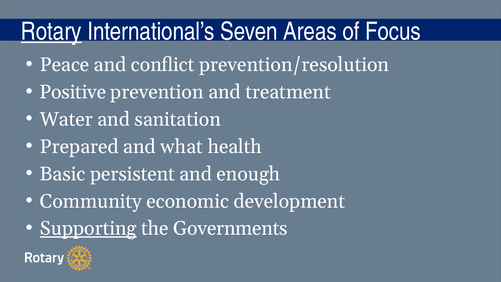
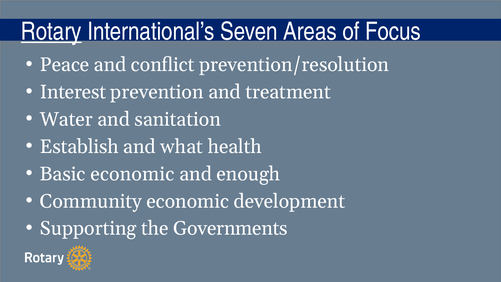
Positive: Positive -> Interest
Prepared: Prepared -> Establish
Basic persistent: persistent -> economic
Supporting underline: present -> none
